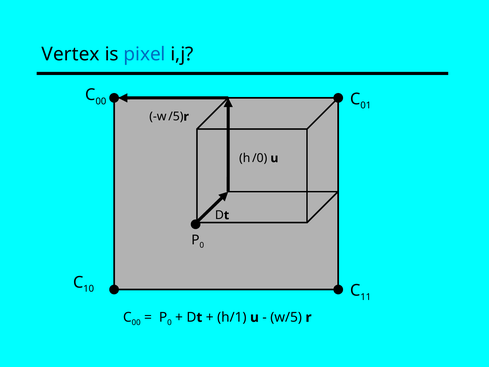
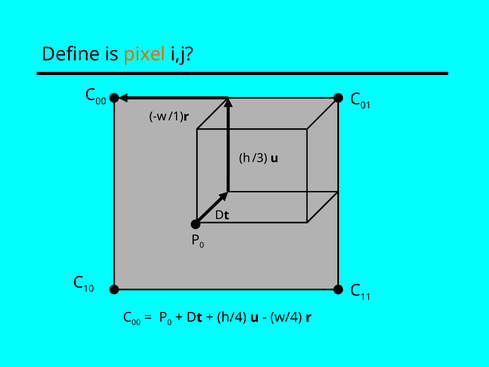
Vertex: Vertex -> Define
pixel colour: blue -> orange
/5: /5 -> /1
/0: /0 -> /3
h/1: h/1 -> h/4
w/5: w/5 -> w/4
